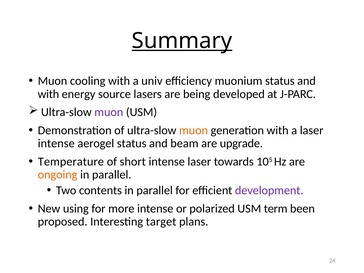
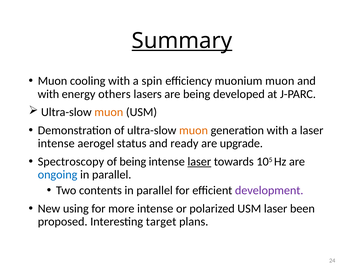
univ: univ -> spin
muonium status: status -> muon
source: source -> others
muon at (109, 112) colour: purple -> orange
beam: beam -> ready
Temperature: Temperature -> Spectroscopy
of short: short -> being
laser at (199, 162) underline: none -> present
ongoing colour: orange -> blue
USM term: term -> laser
